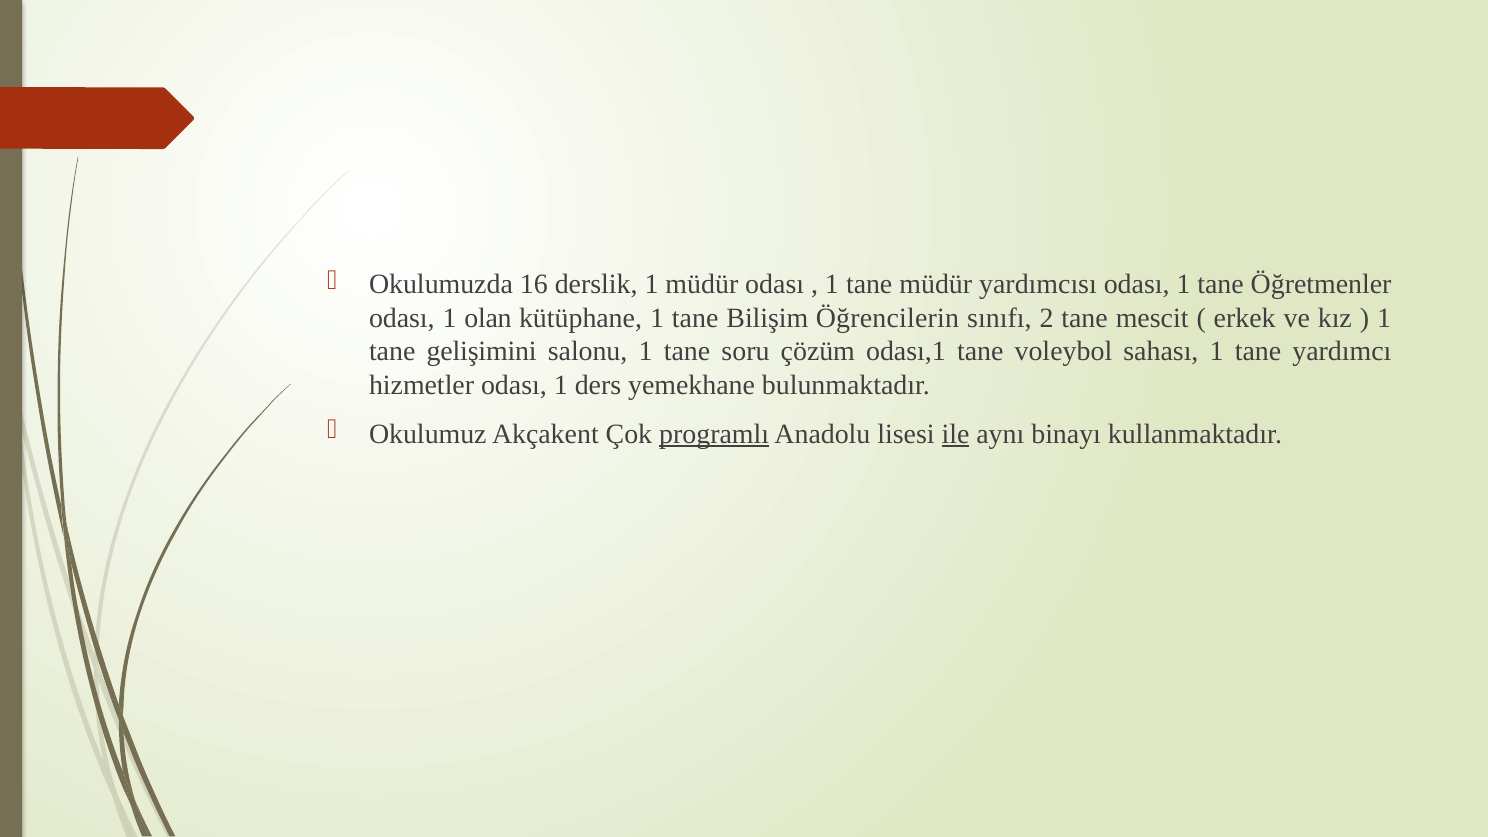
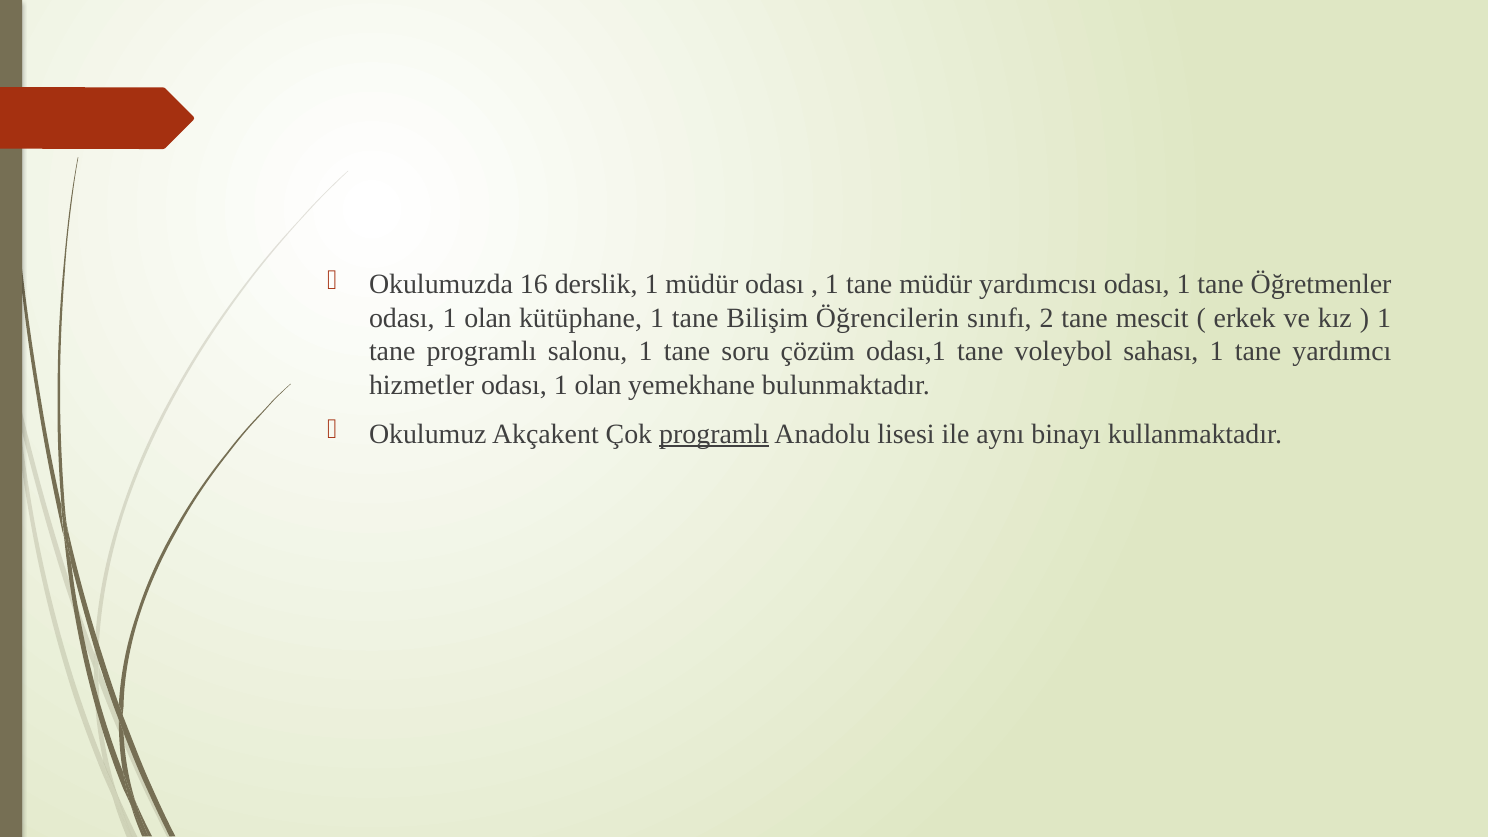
tane gelişimini: gelişimini -> programlı
hizmetler odası 1 ders: ders -> olan
ile underline: present -> none
